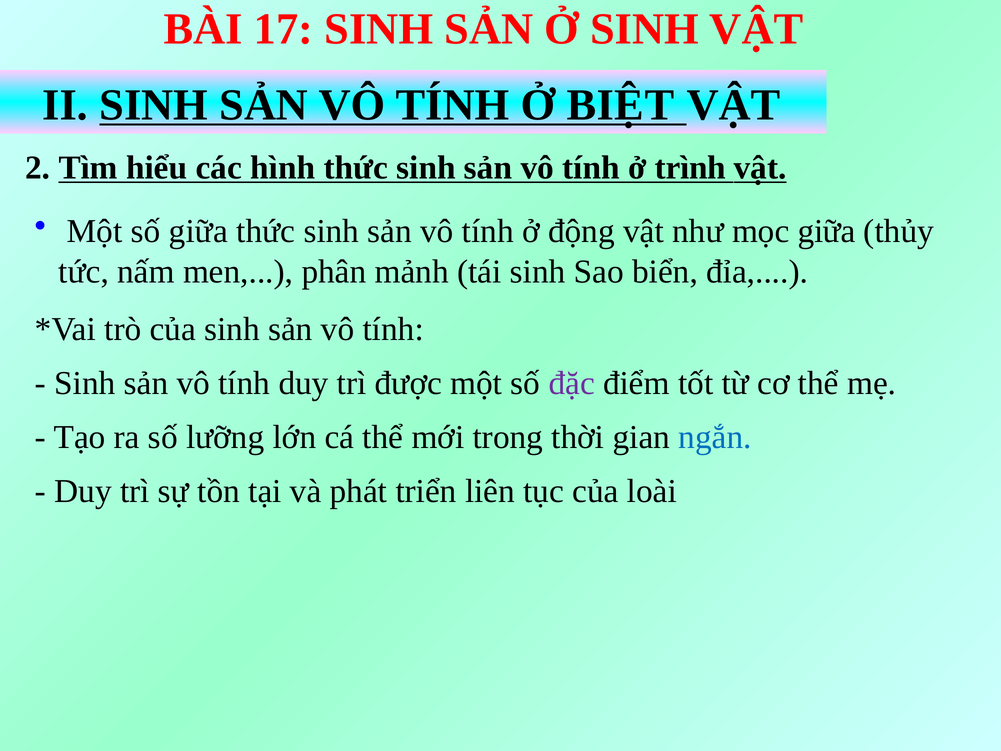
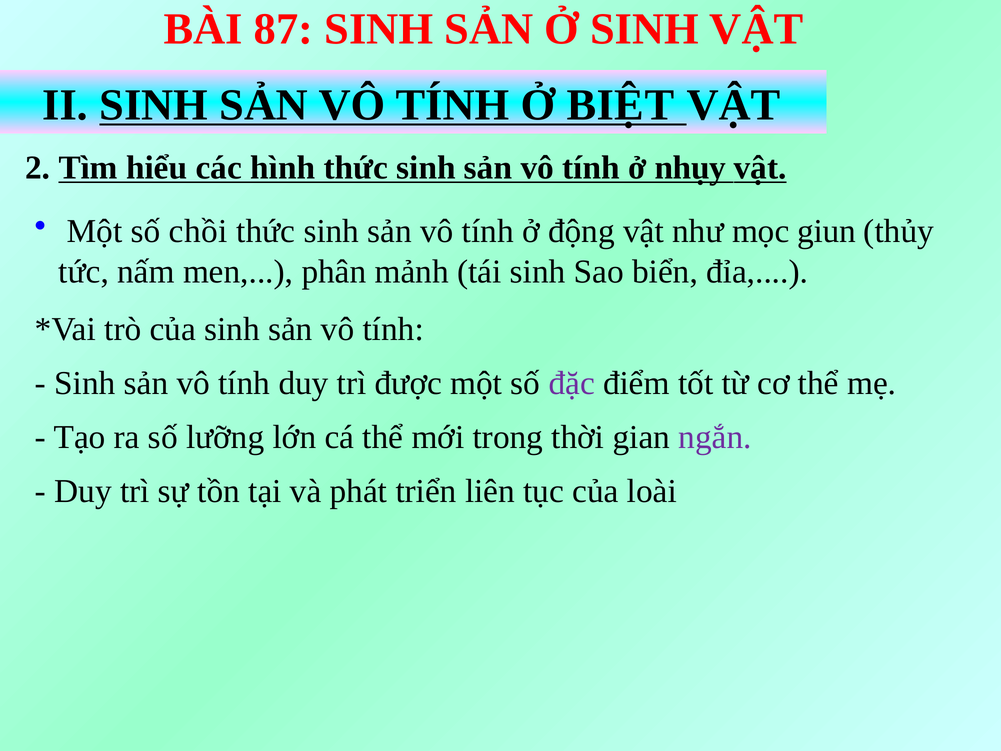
17: 17 -> 87
trình: trình -> nhụy
số giữa: giữa -> chồi
mọc giữa: giữa -> giun
ngắn colour: blue -> purple
